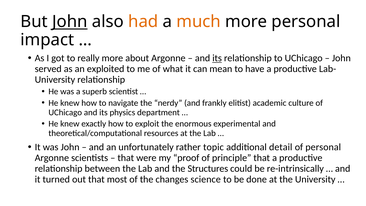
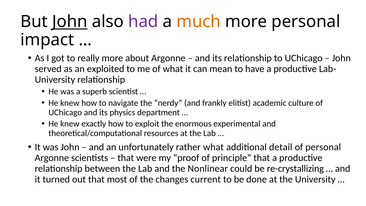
had colour: orange -> purple
its at (217, 58) underline: present -> none
rather topic: topic -> what
Structures: Structures -> Nonlinear
re-intrinsically: re-intrinsically -> re-crystallizing
science: science -> current
